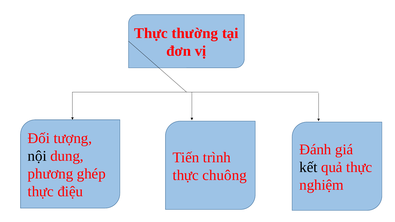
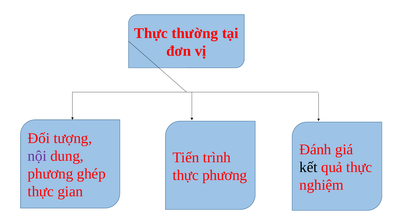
nội colour: black -> purple
thực chuông: chuông -> phương
điệu: điệu -> gian
